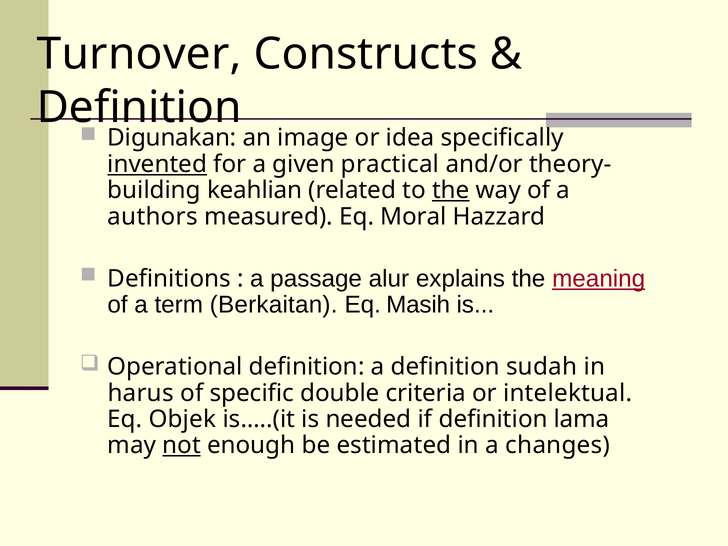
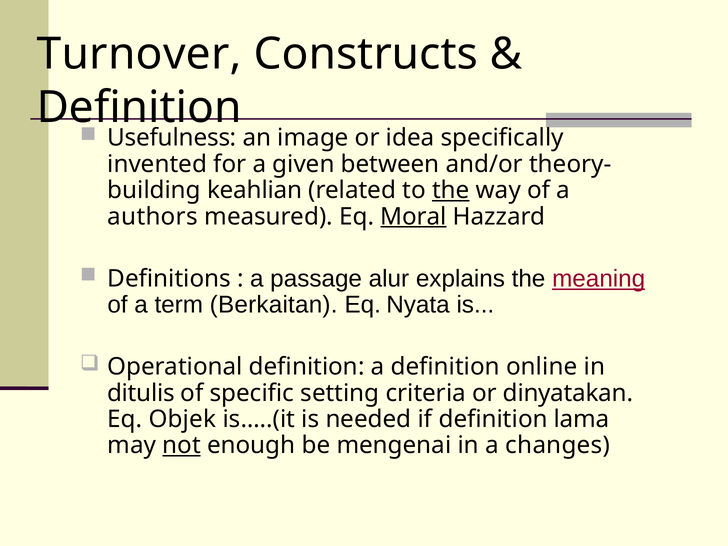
Digunakan: Digunakan -> Usefulness
invented underline: present -> none
practical: practical -> between
Moral underline: none -> present
Masih: Masih -> Nyata
sudah: sudah -> online
harus: harus -> ditulis
double: double -> setting
intelektual: intelektual -> dinyatakan
estimated: estimated -> mengenai
